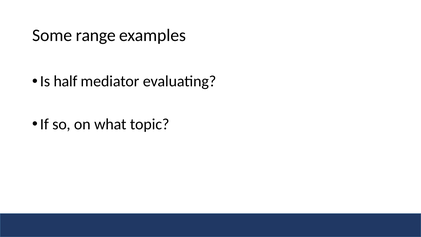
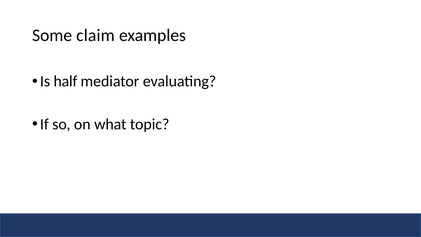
range: range -> claim
